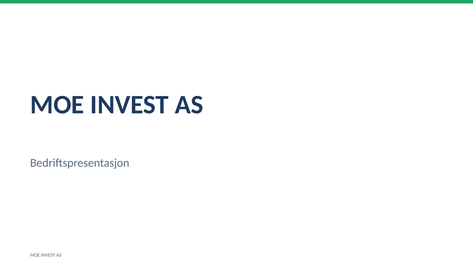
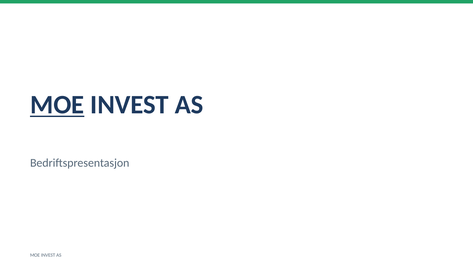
MOE at (57, 105) underline: none -> present
